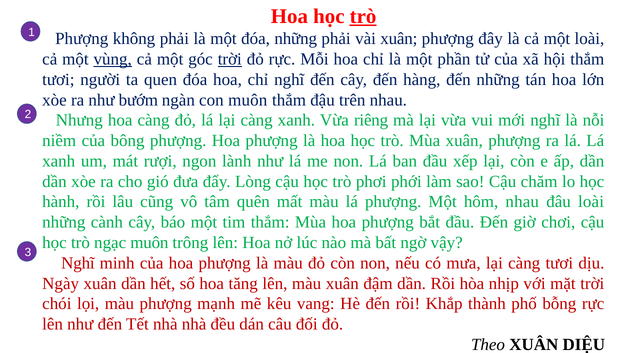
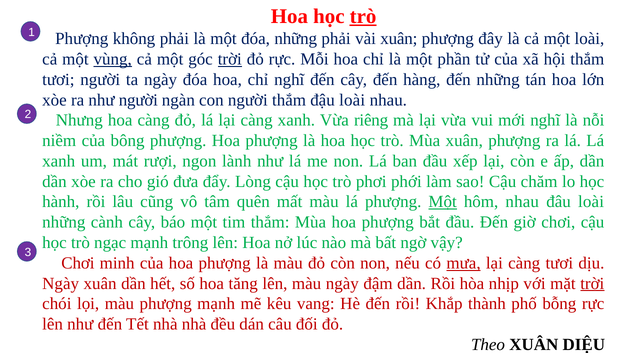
ta quen: quen -> ngày
như bướm: bướm -> người
con muôn: muôn -> người
đậu trên: trên -> loài
Một at (443, 202) underline: none -> present
ngạc muôn: muôn -> mạnh
Nghĩ at (78, 263): Nghĩ -> Chơi
mưa underline: none -> present
màu xuân: xuân -> ngày
trời at (592, 283) underline: none -> present
